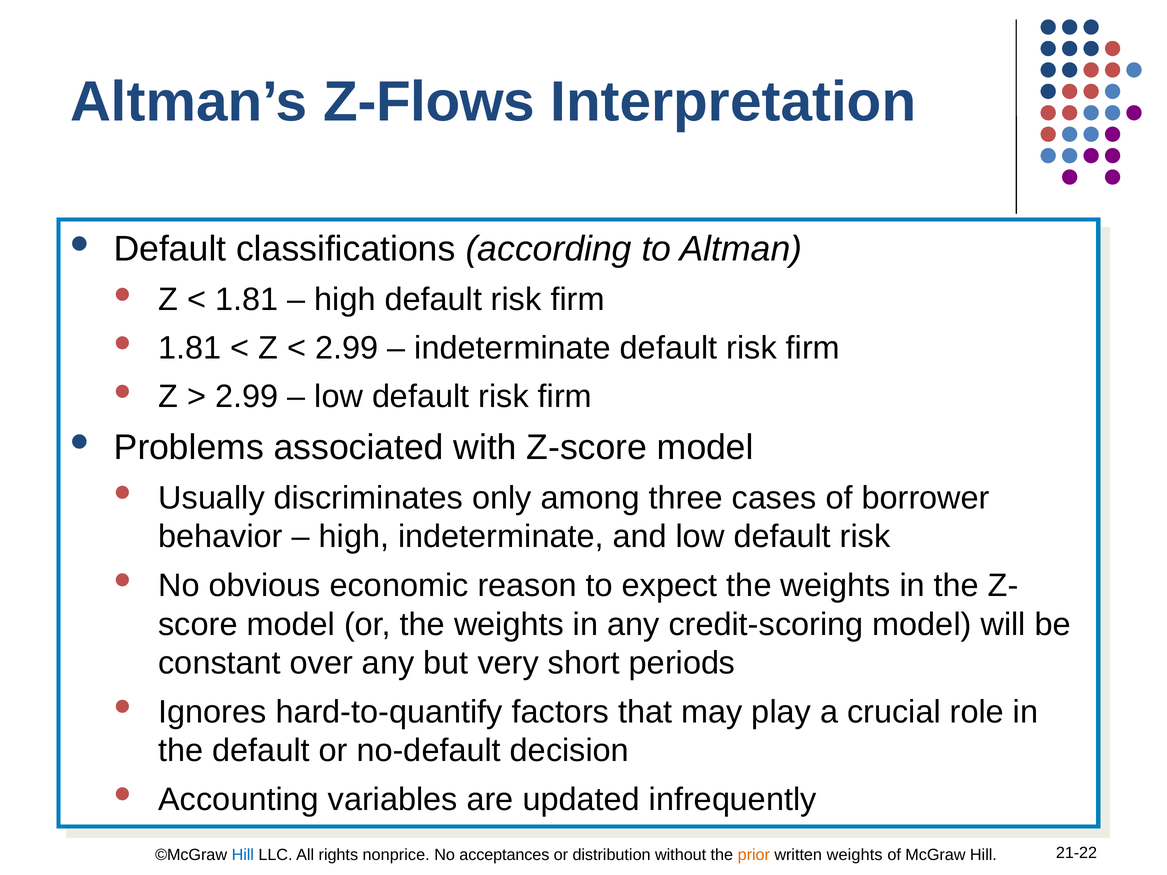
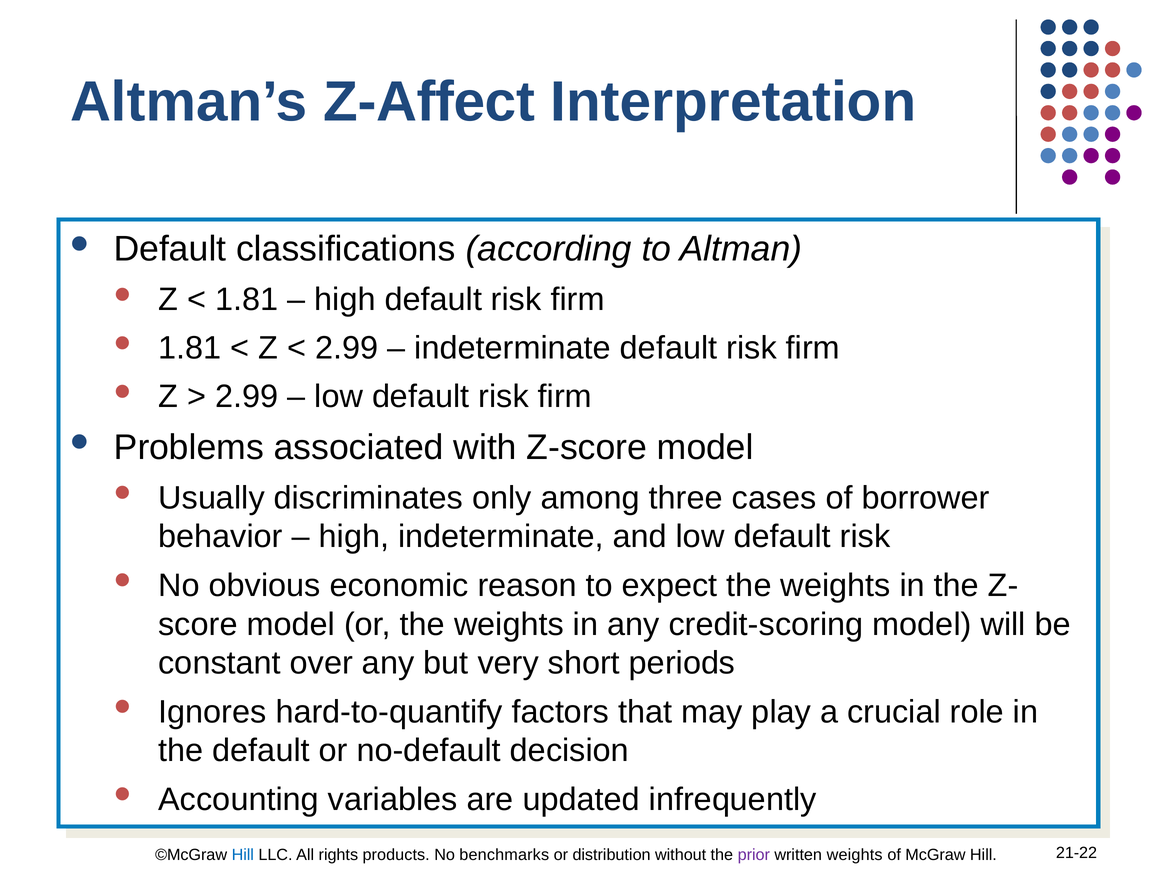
Z-Flows: Z-Flows -> Z-Affect
nonprice: nonprice -> products
acceptances: acceptances -> benchmarks
prior colour: orange -> purple
